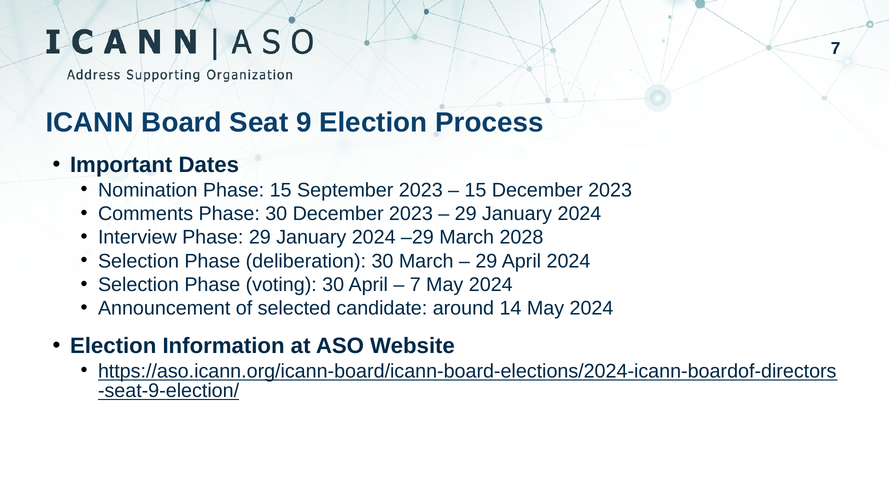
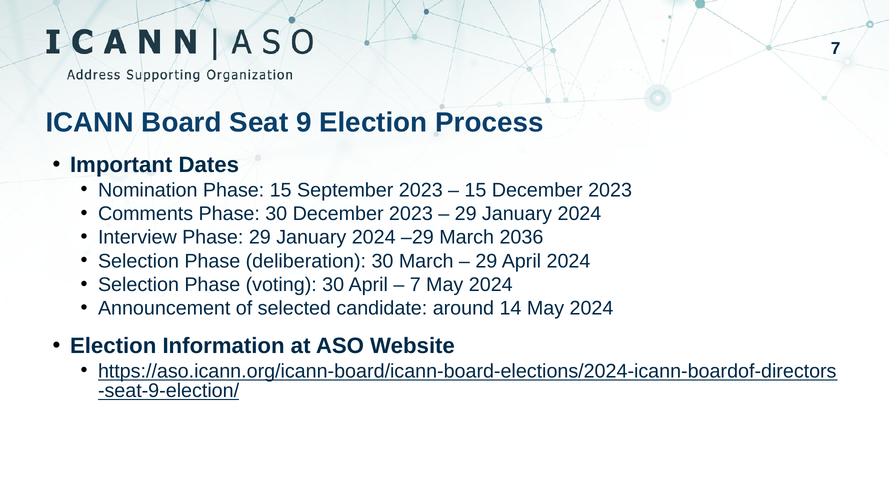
2028: 2028 -> 2036
